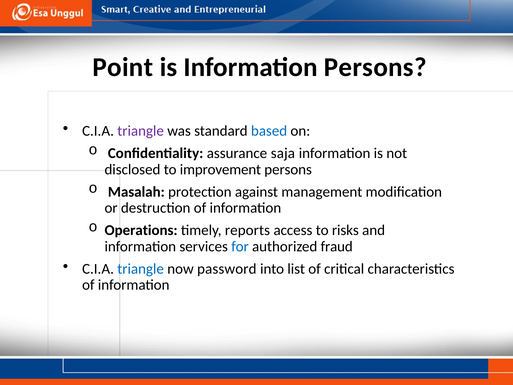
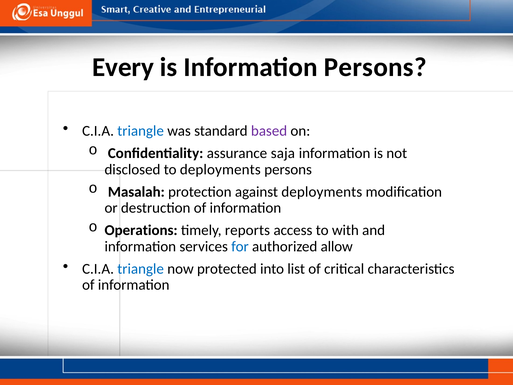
Point: Point -> Every
triangle at (141, 131) colour: purple -> blue
based colour: blue -> purple
to improvement: improvement -> deployments
against management: management -> deployments
risks: risks -> with
fraud: fraud -> allow
password: password -> protected
